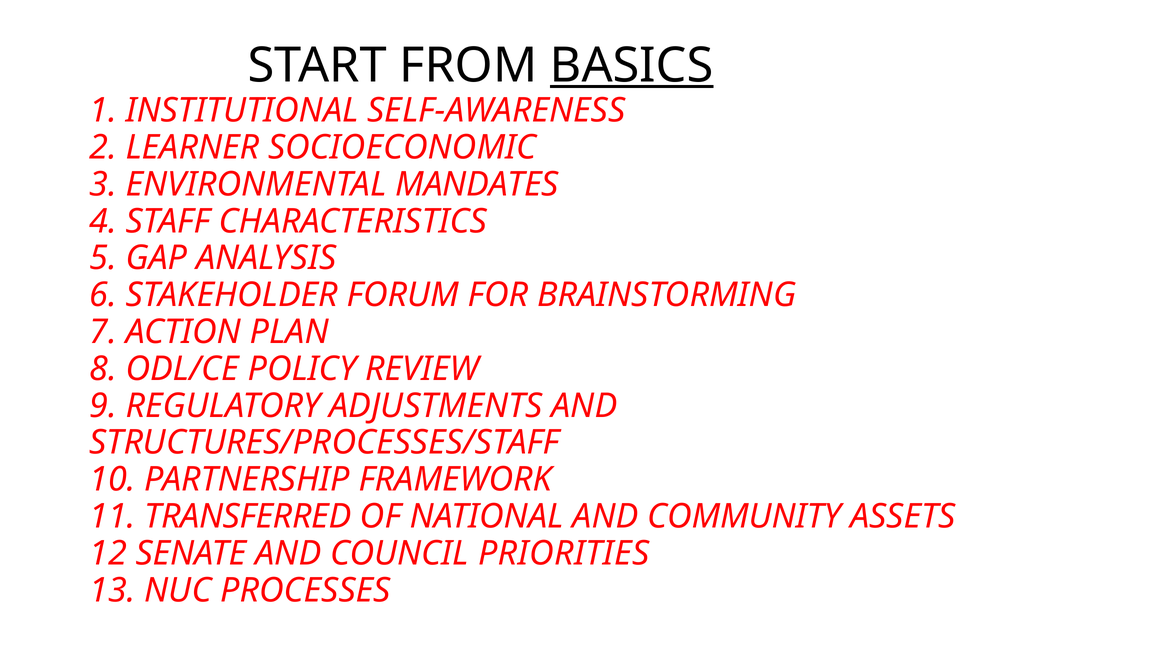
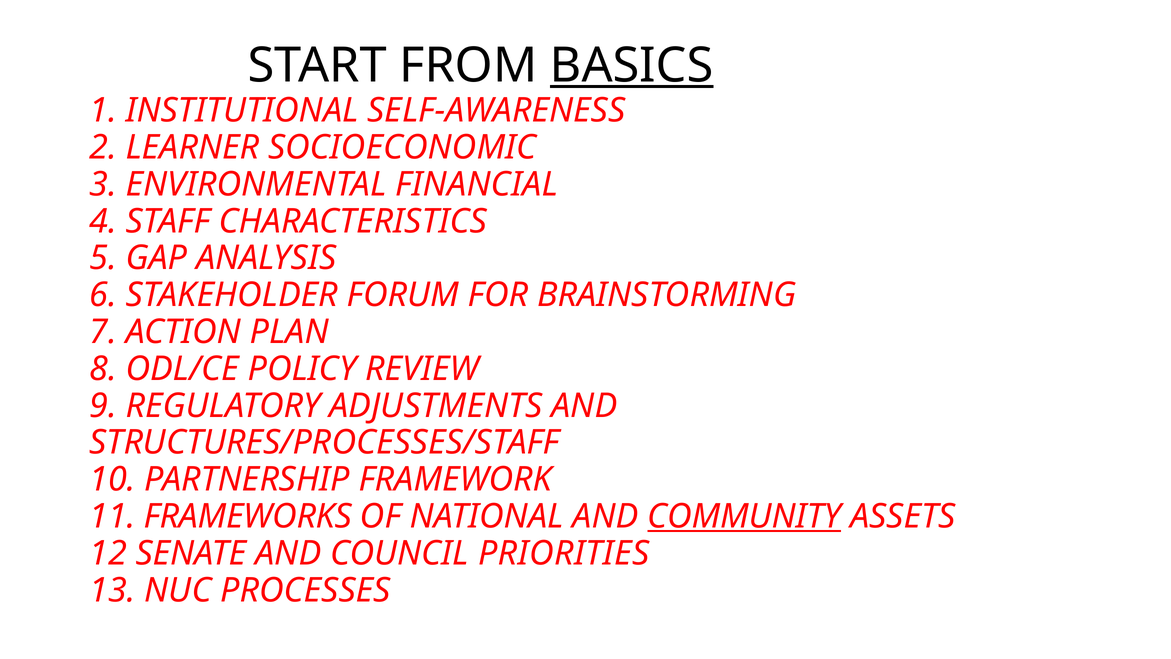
MANDATES: MANDATES -> FINANCIAL
TRANSFERRED: TRANSFERRED -> FRAMEWORKS
COMMUNITY underline: none -> present
